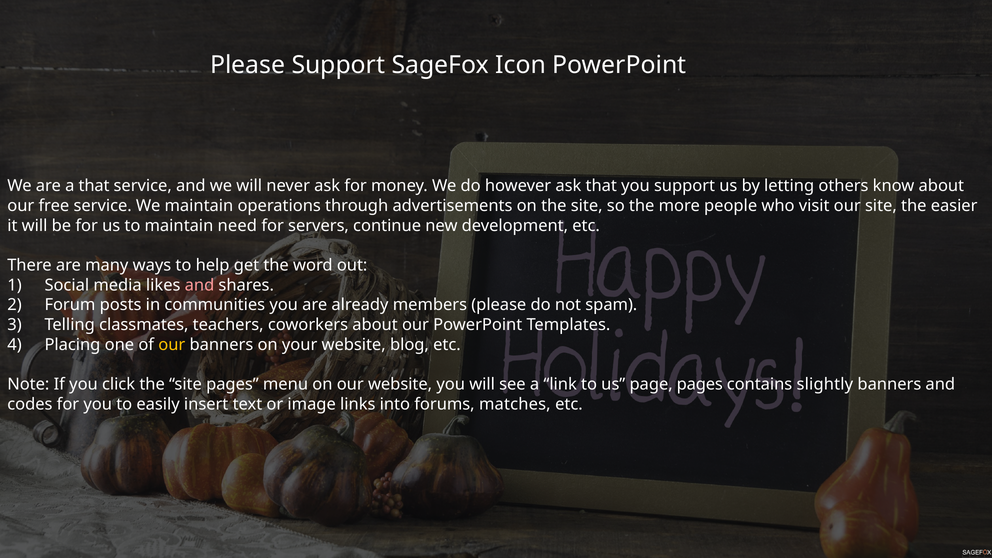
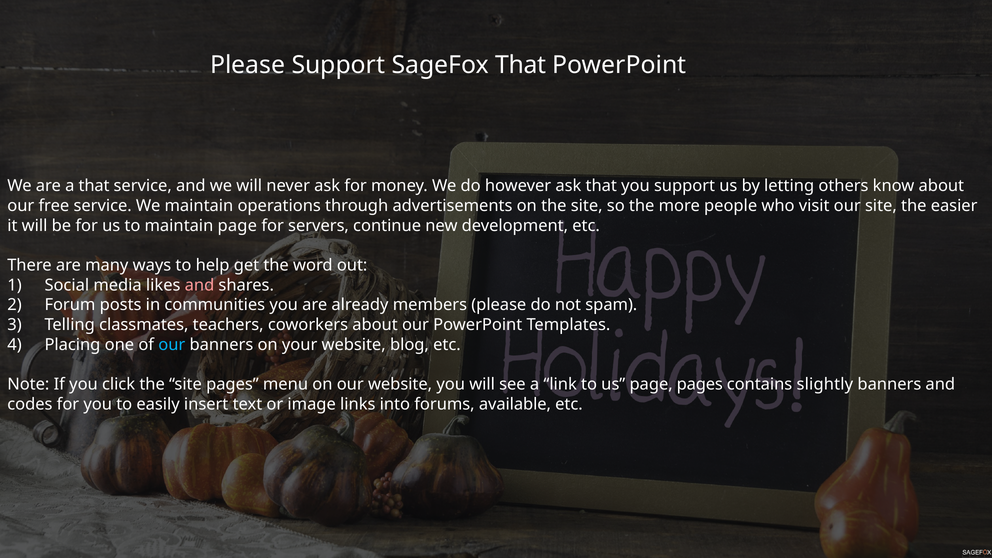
SageFox Icon: Icon -> That
maintain need: need -> page
our at (172, 345) colour: yellow -> light blue
matches: matches -> available
